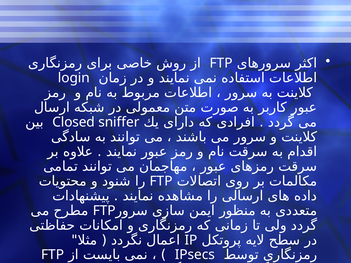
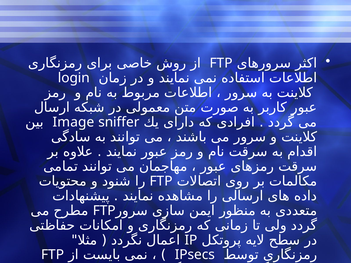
Closed: Closed -> Image
